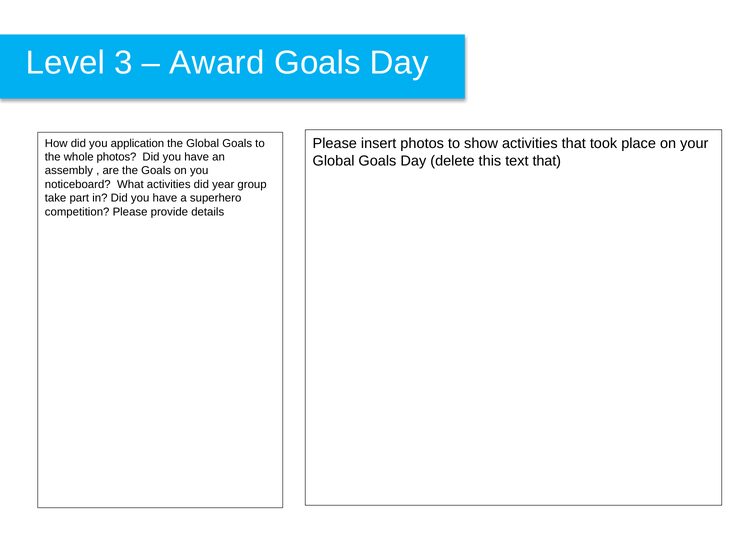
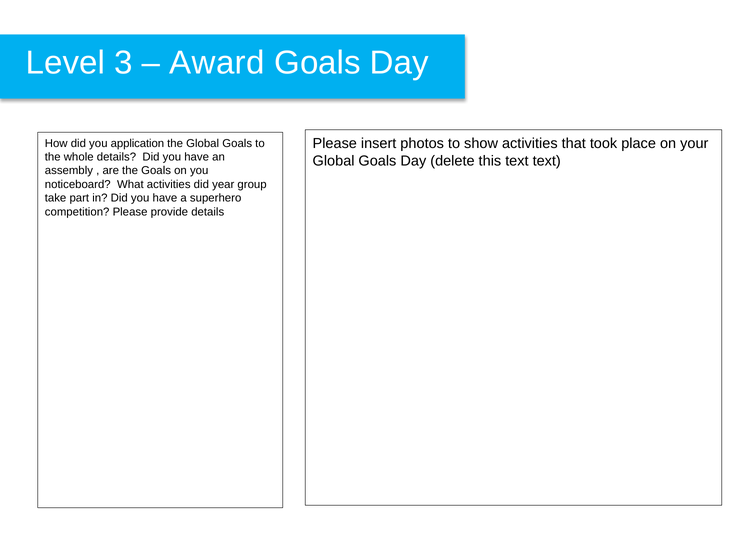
whole photos: photos -> details
text that: that -> text
